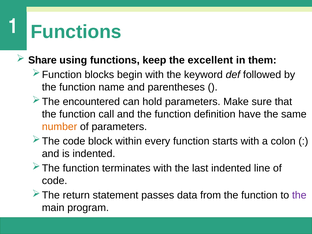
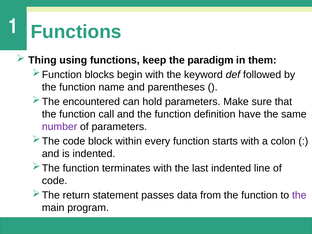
Share: Share -> Thing
excellent: excellent -> paradigm
number colour: orange -> purple
